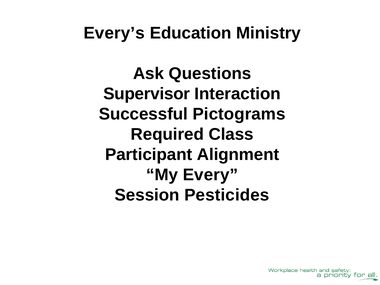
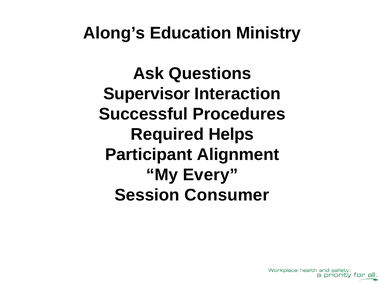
Every’s: Every’s -> Along’s
Pictograms: Pictograms -> Procedures
Class: Class -> Helps
Pesticides: Pesticides -> Consumer
